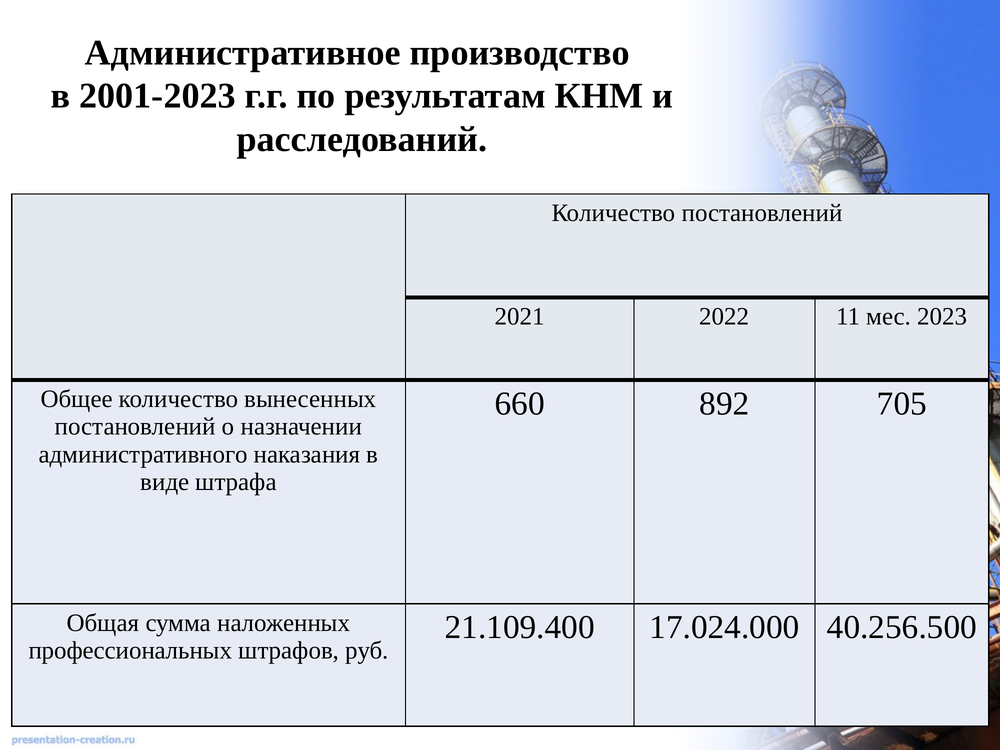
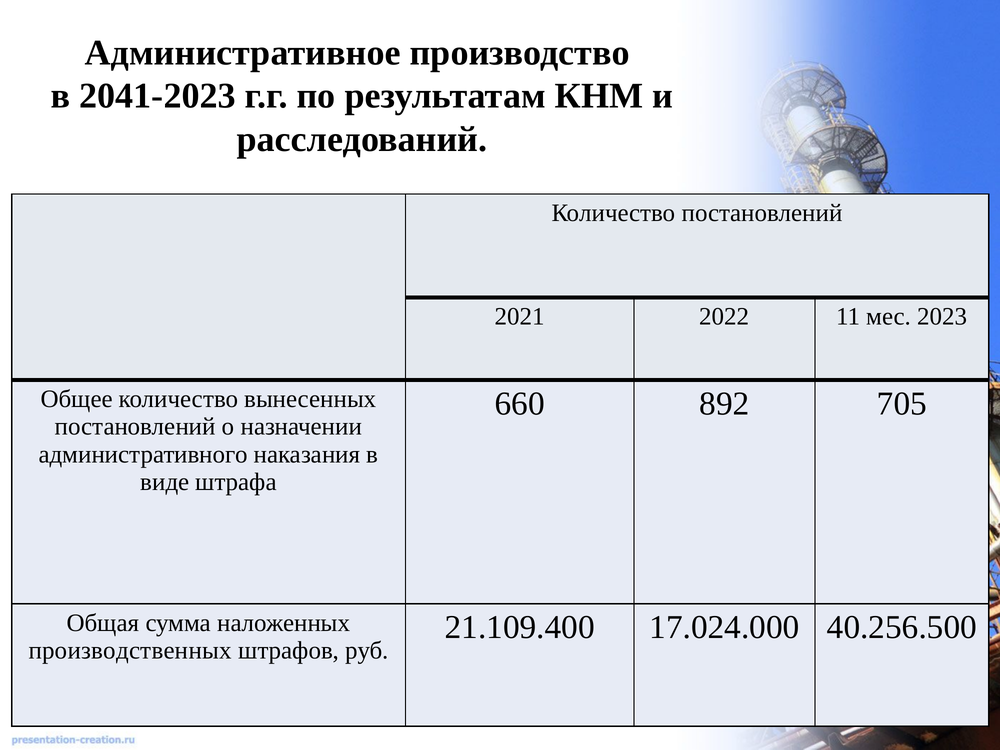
2001-2023: 2001-2023 -> 2041-2023
профессиональных: профессиональных -> производственных
